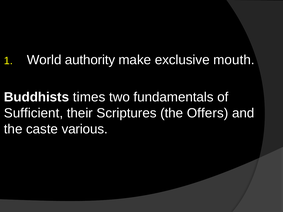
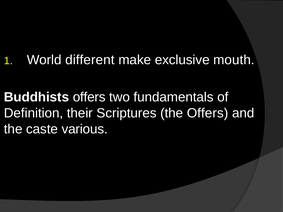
authority: authority -> different
Buddhists times: times -> offers
Sufficient: Sufficient -> Definition
